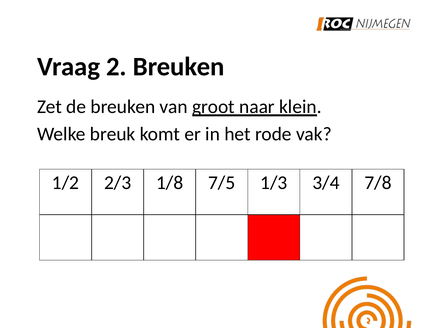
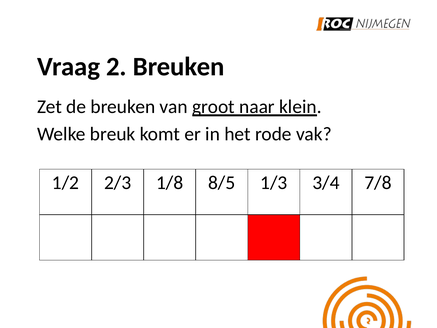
7/5: 7/5 -> 8/5
